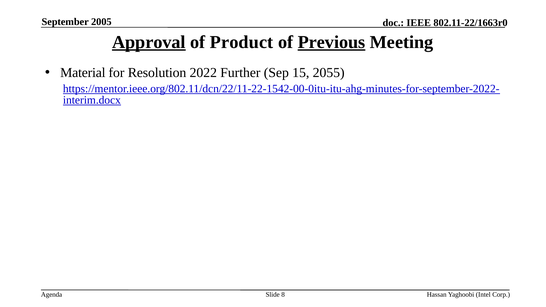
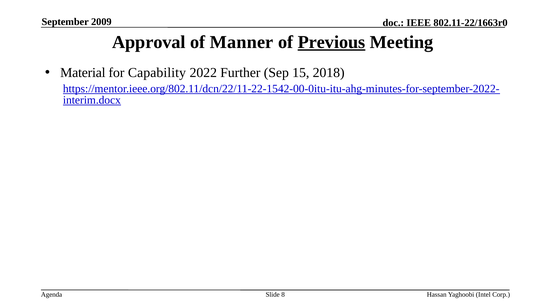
2005: 2005 -> 2009
Approval underline: present -> none
Product: Product -> Manner
Resolution: Resolution -> Capability
2055: 2055 -> 2018
